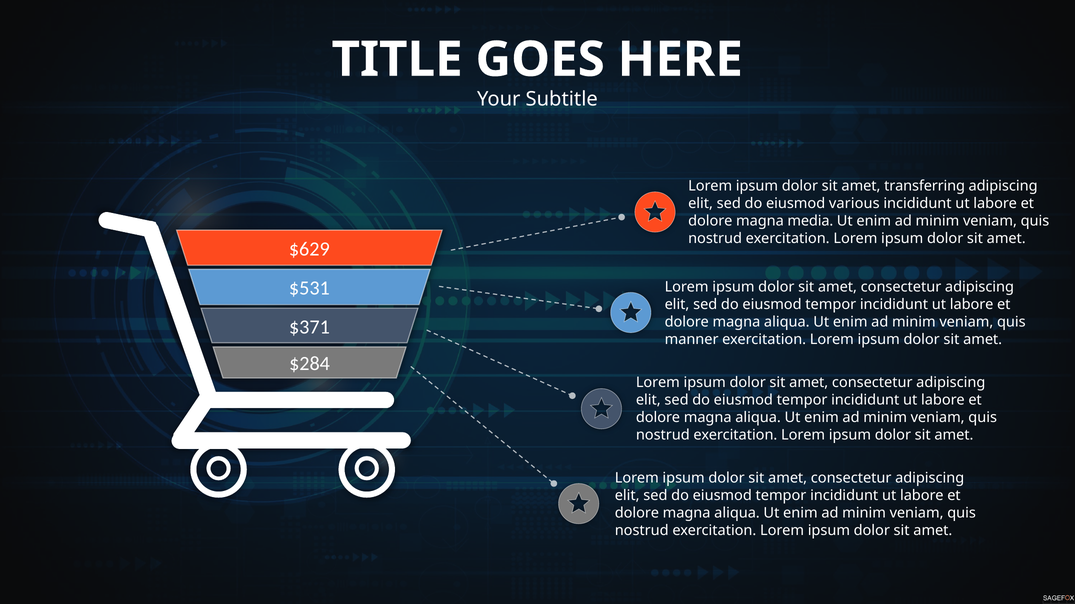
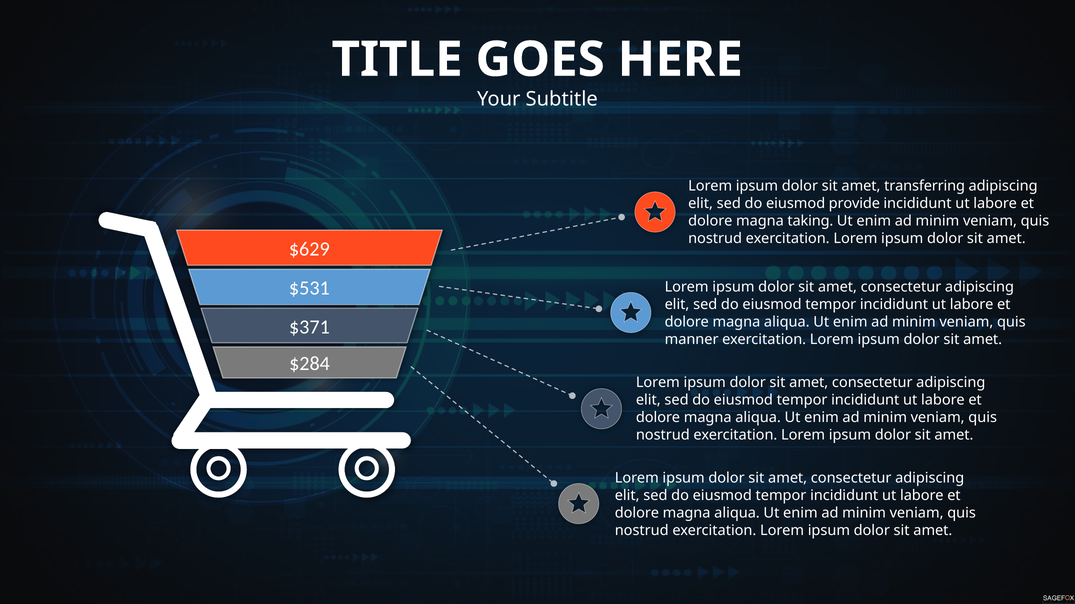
various: various -> provide
media: media -> taking
